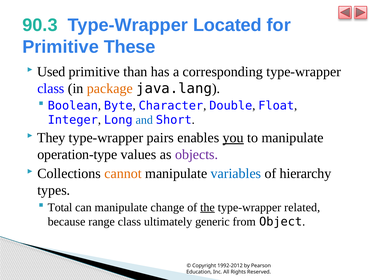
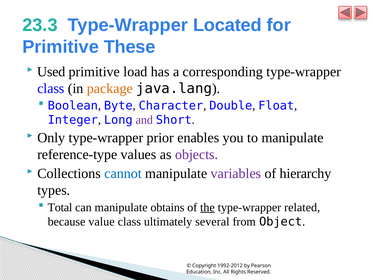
90.3: 90.3 -> 23.3
than: than -> load
and colour: blue -> purple
They: They -> Only
pairs: pairs -> prior
you underline: present -> none
operation-type: operation-type -> reference-type
cannot colour: orange -> blue
variables colour: blue -> purple
change: change -> obtains
range: range -> value
generic: generic -> several
